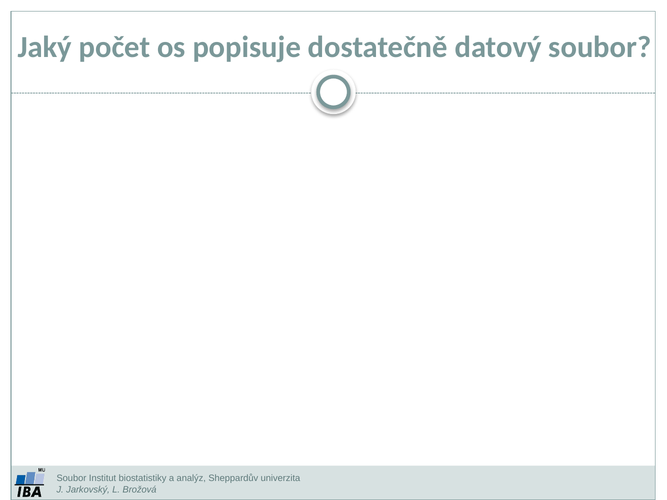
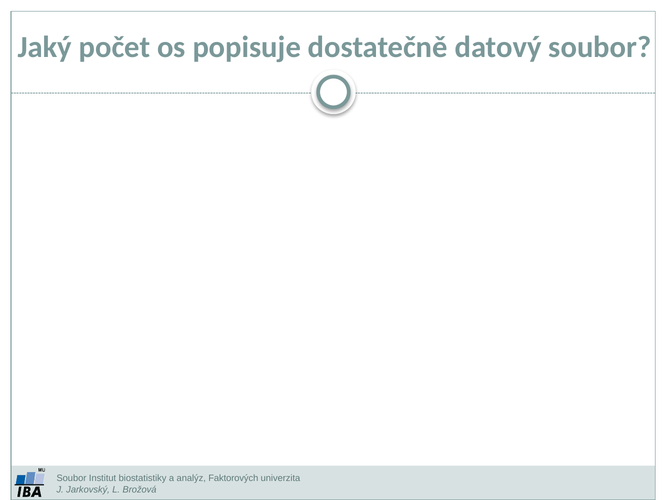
Sheppardův: Sheppardův -> Faktorových
